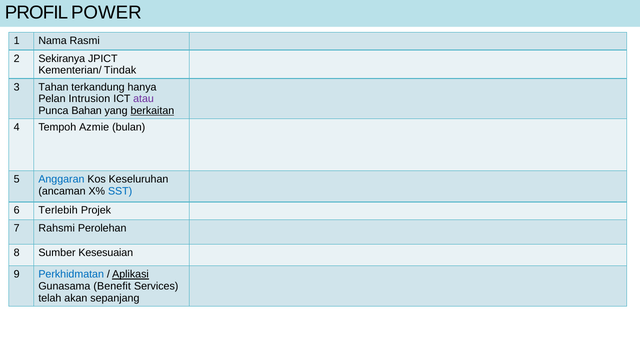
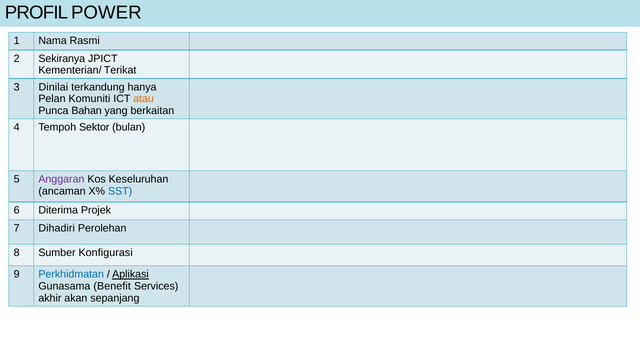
Tindak: Tindak -> Terikat
Tahan: Tahan -> Dinilai
Intrusion: Intrusion -> Komuniti
atau colour: purple -> orange
berkaitan underline: present -> none
Azmie: Azmie -> Sektor
Anggaran colour: blue -> purple
Terlebih: Terlebih -> Diterima
Rahsmi: Rahsmi -> Dihadiri
Kesesuaian: Kesesuaian -> Konfigurasi
telah: telah -> akhir
